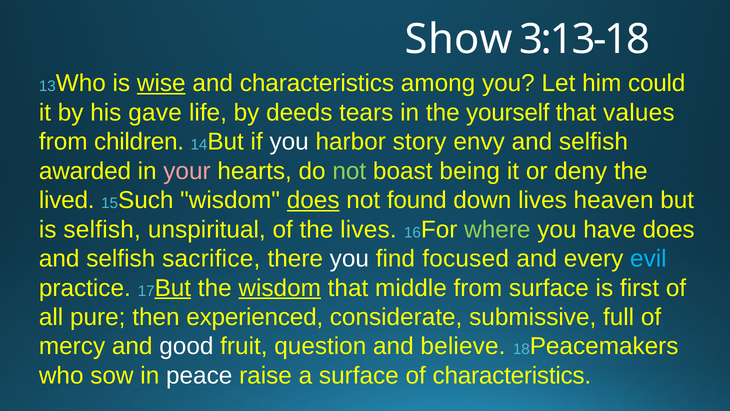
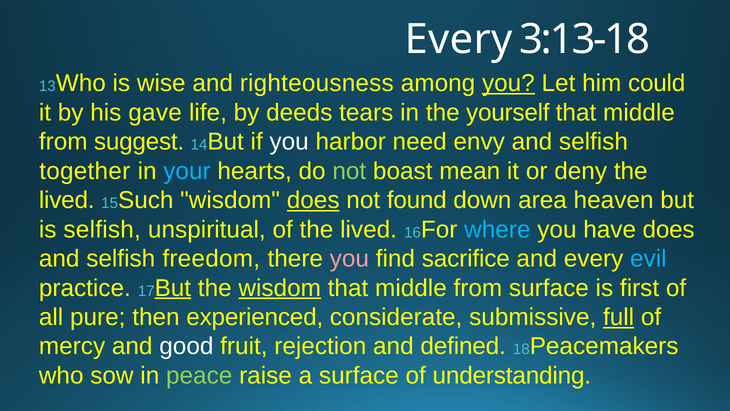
Show at (459, 39): Show -> Every
wise underline: present -> none
and characteristics: characteristics -> righteousness
you at (508, 83) underline: none -> present
values at (639, 112): values -> middle
children: children -> suggest
story: story -> need
awarded: awarded -> together
your colour: pink -> light blue
being: being -> mean
down lives: lives -> area
of the lives: lives -> lived
where colour: light green -> light blue
sacrifice: sacrifice -> freedom
you at (349, 259) colour: white -> pink
focused: focused -> sacrifice
full underline: none -> present
question: question -> rejection
believe: believe -> defined
peace colour: white -> light green
of characteristics: characteristics -> understanding
